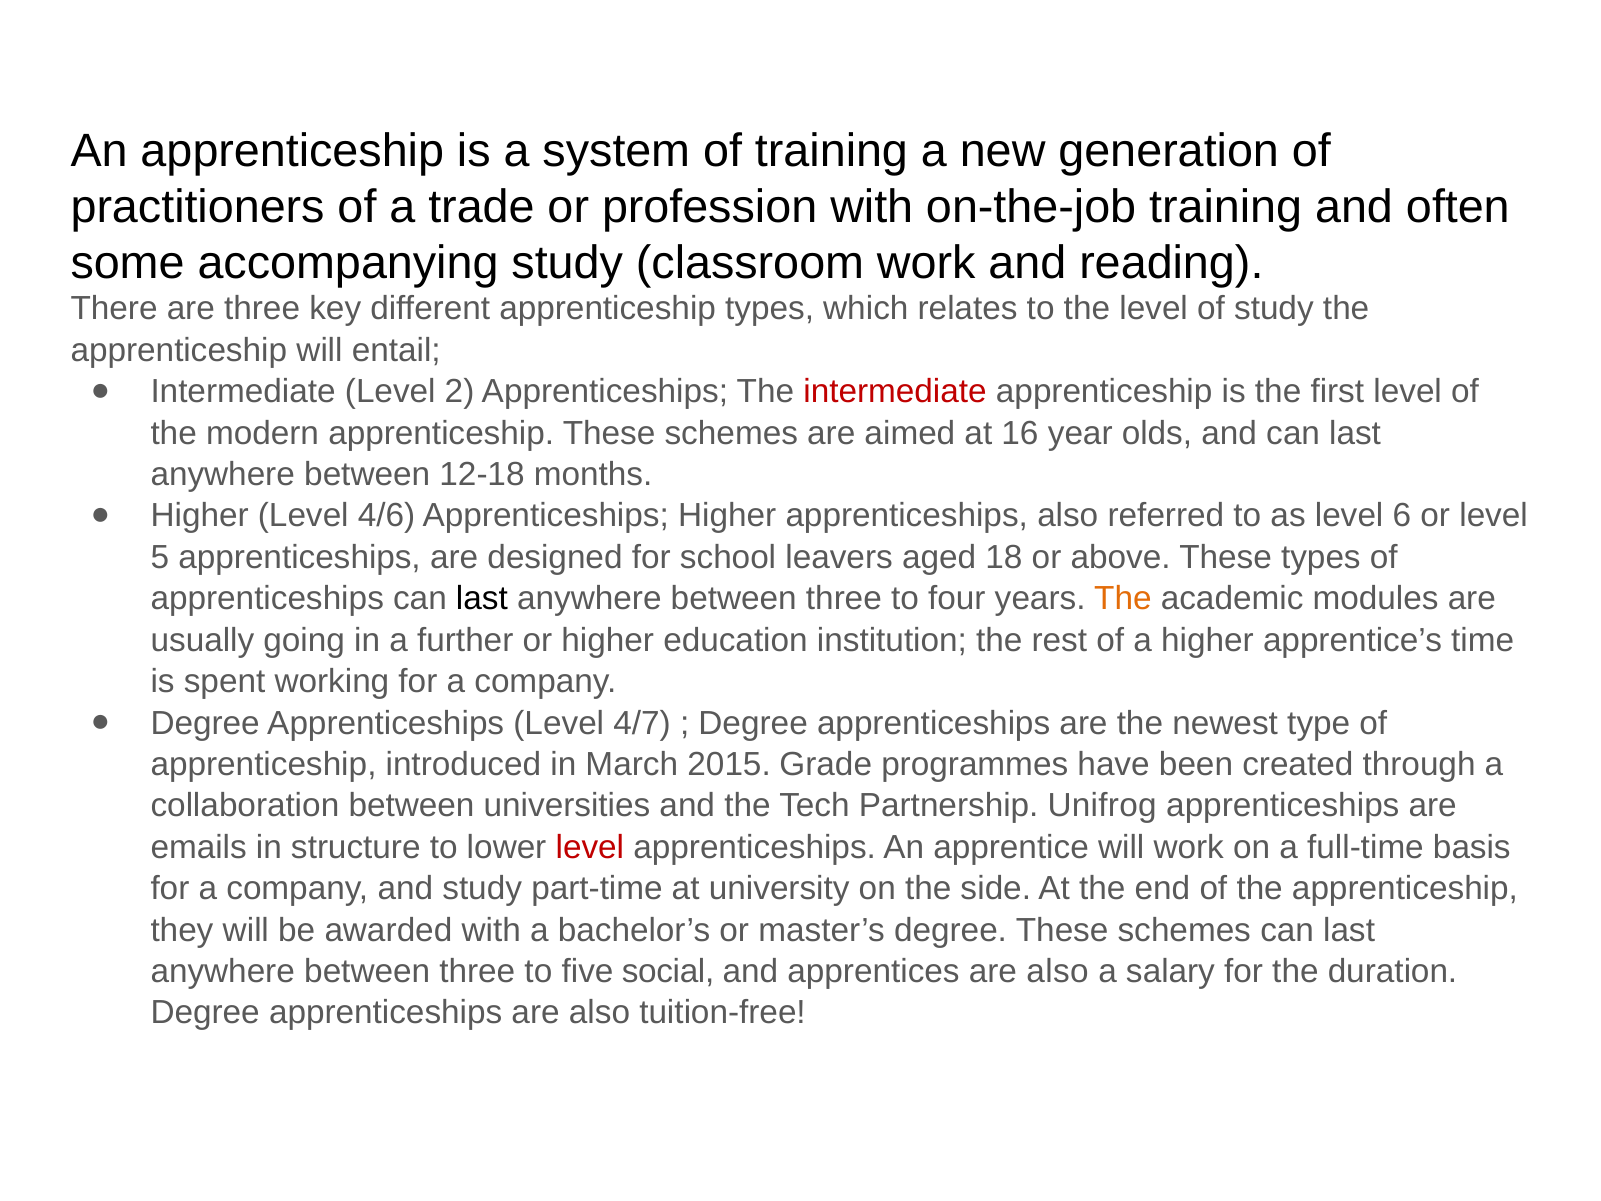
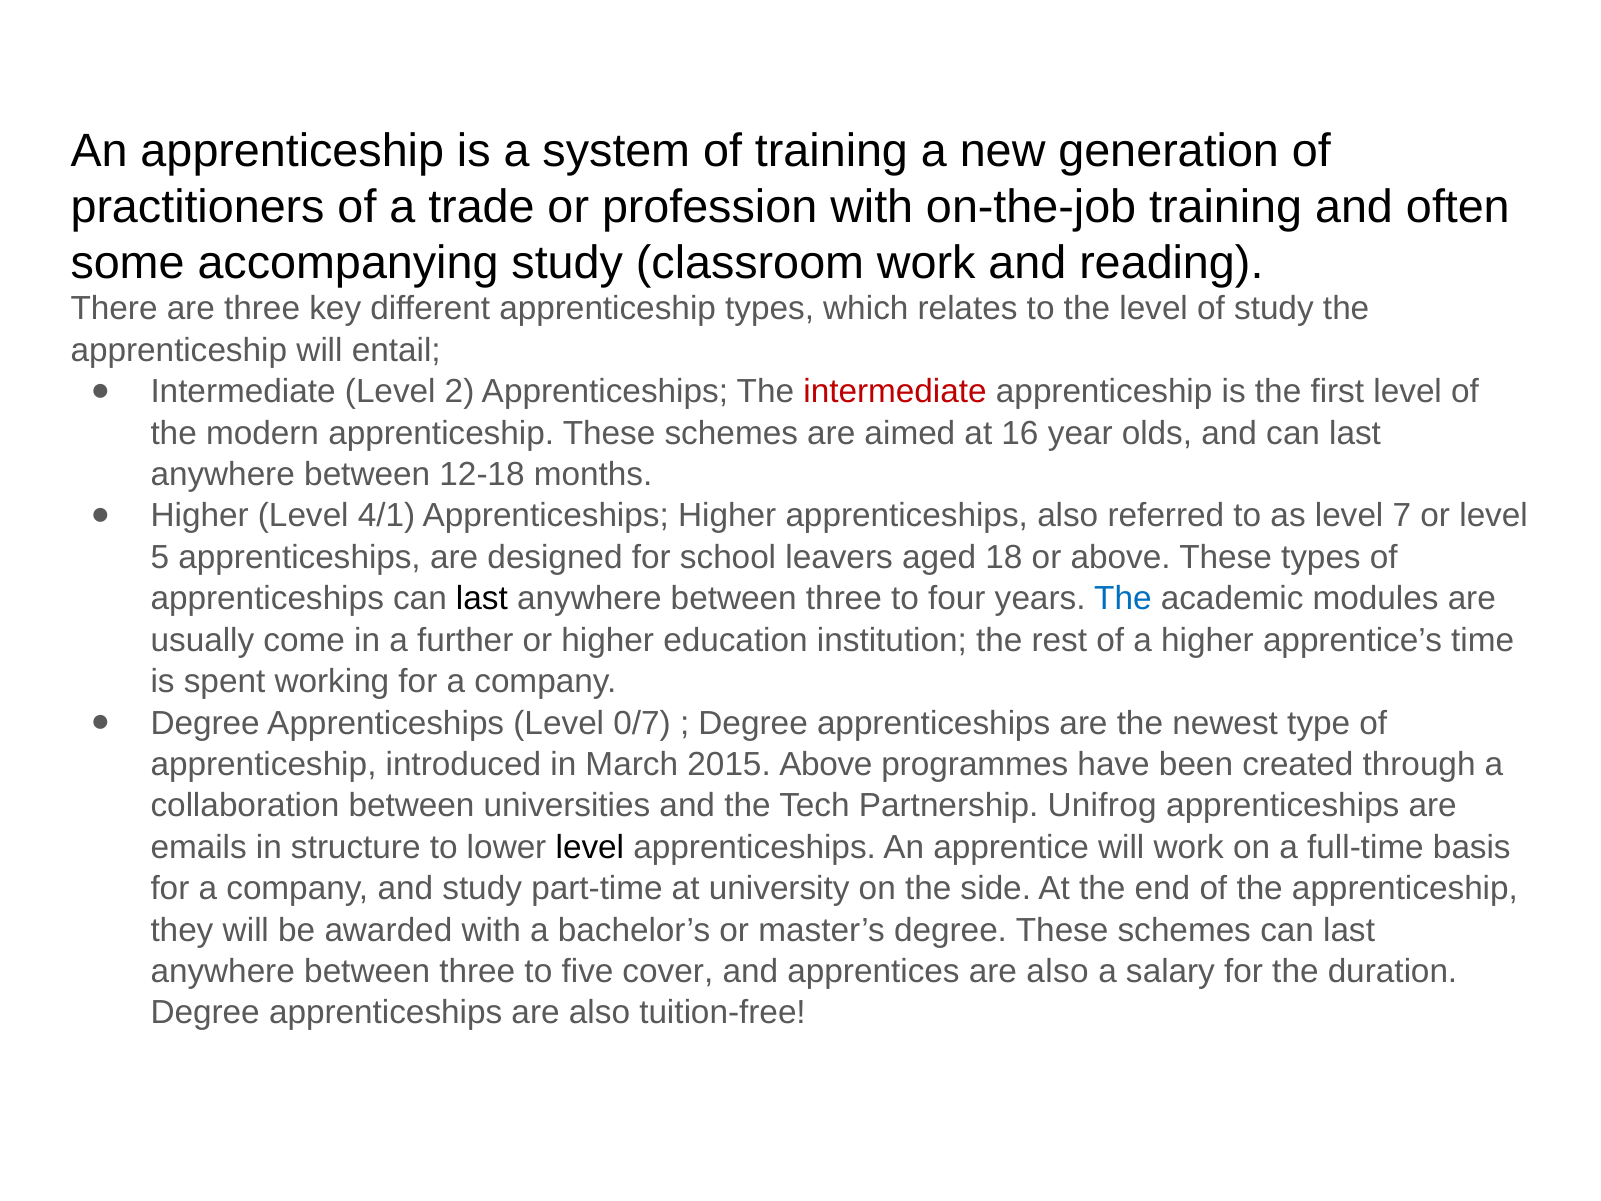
4/6: 4/6 -> 4/1
6: 6 -> 7
The at (1123, 599) colour: orange -> blue
going: going -> come
4/7: 4/7 -> 0/7
2015 Grade: Grade -> Above
level at (590, 847) colour: red -> black
social: social -> cover
